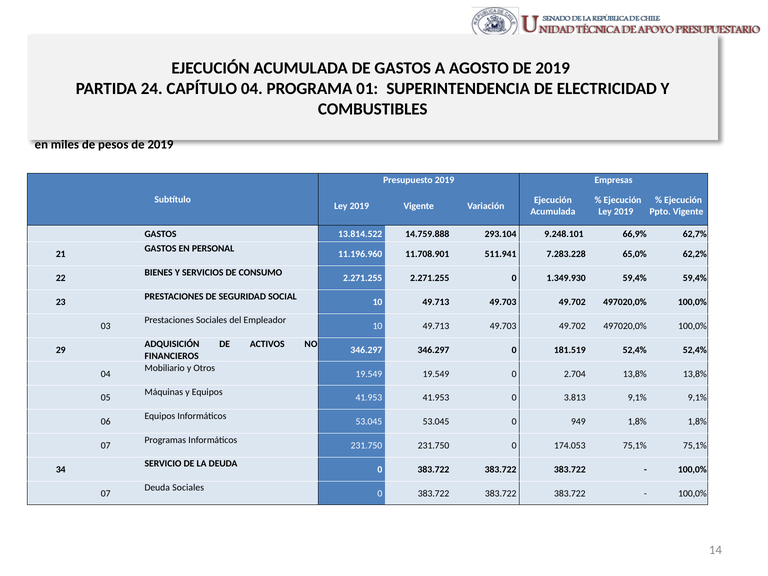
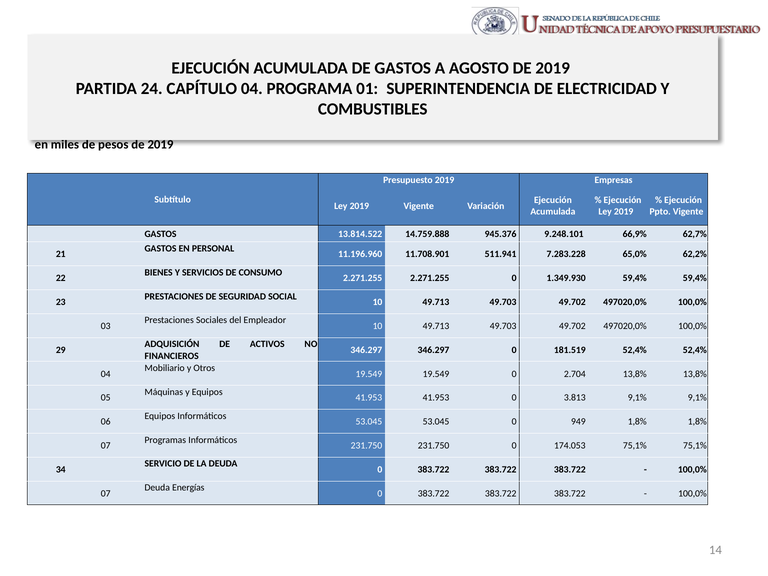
293.104: 293.104 -> 945.376
Deuda Sociales: Sociales -> Energías
